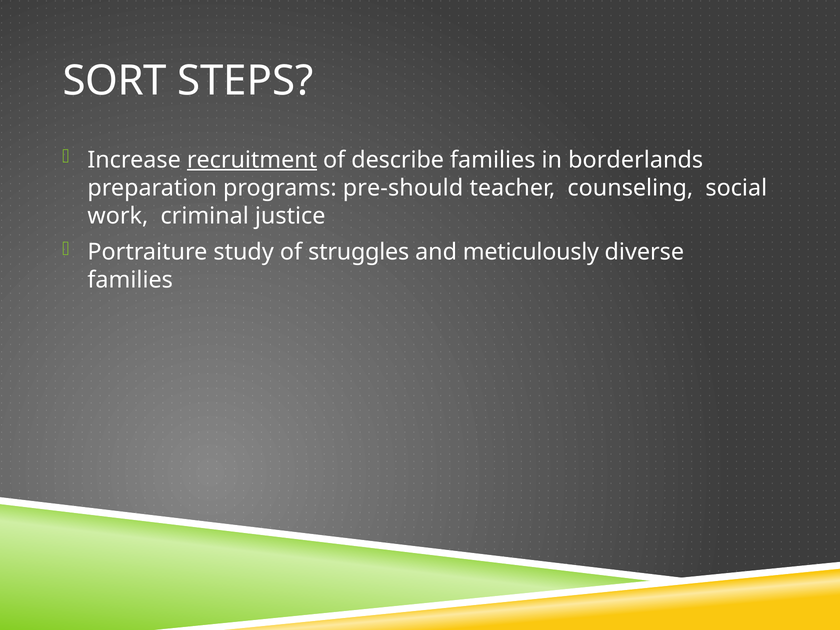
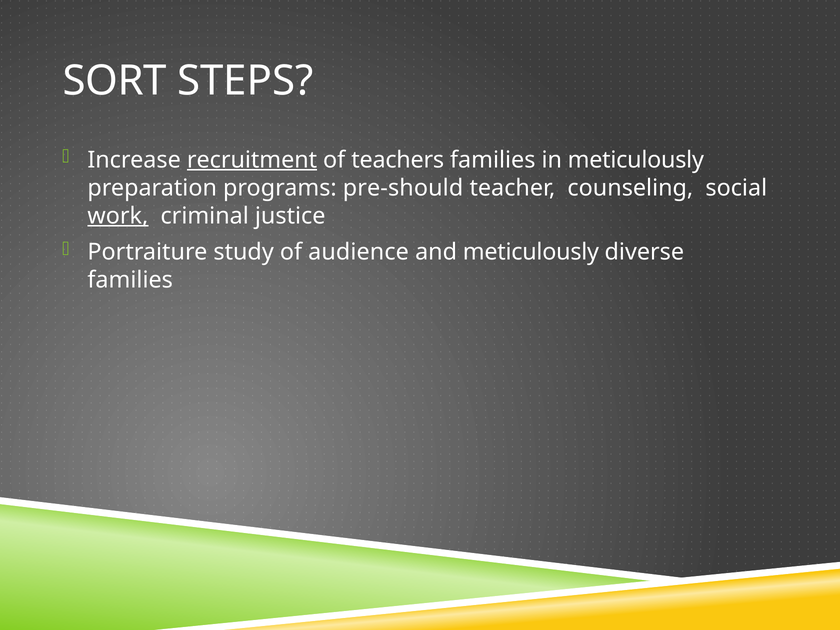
describe: describe -> teachers
in borderlands: borderlands -> meticulously
work underline: none -> present
struggles: struggles -> audience
